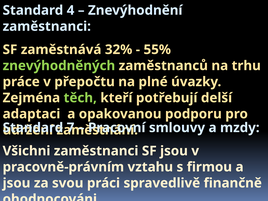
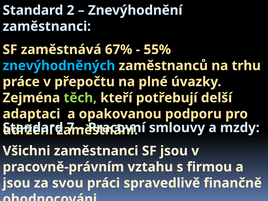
4: 4 -> 2
32%: 32% -> 67%
znevýhodněných colour: light green -> light blue
